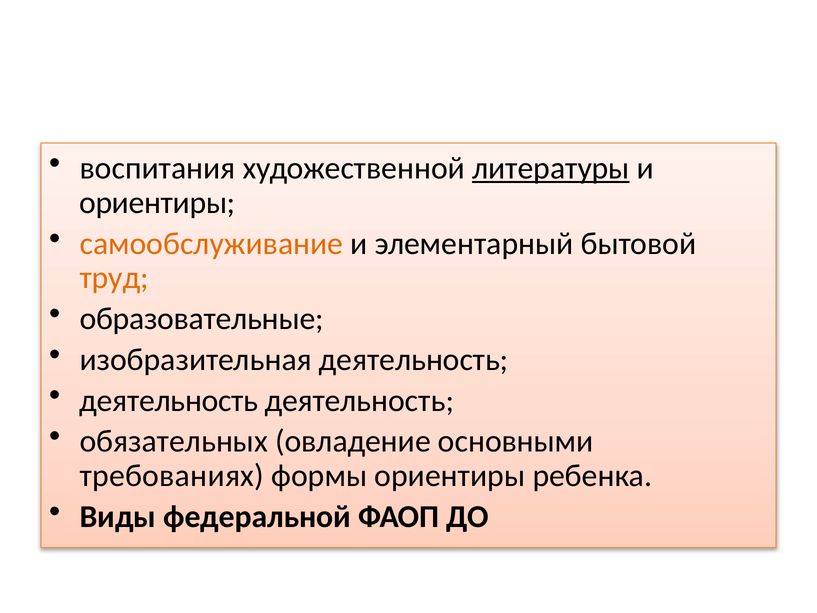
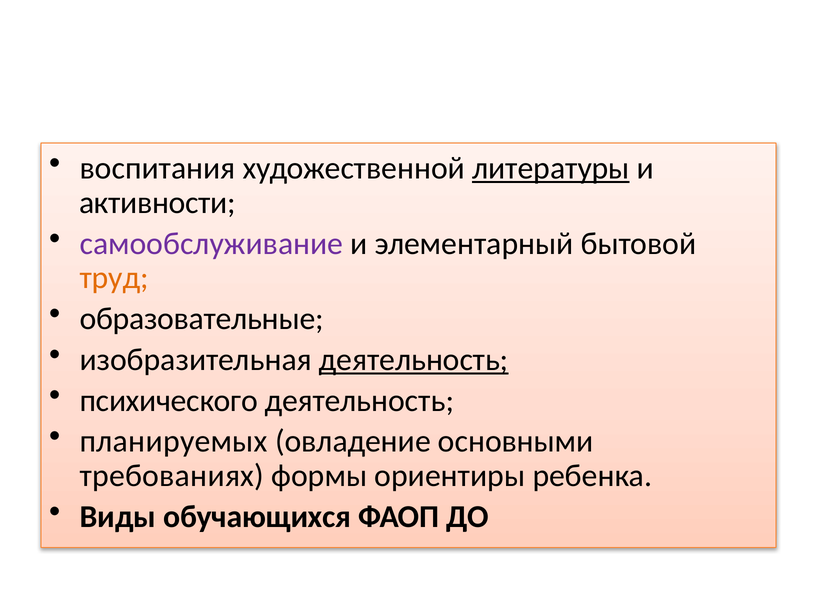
ориентиры at (157, 203): ориентиры -> активности
самообслуживание colour: orange -> purple
деятельность at (414, 360) underline: none -> present
деятельность at (169, 400): деятельность -> психического
обязательных: обязательных -> планируемых
федеральной: федеральной -> обучающихся
